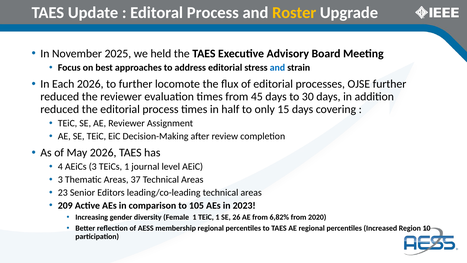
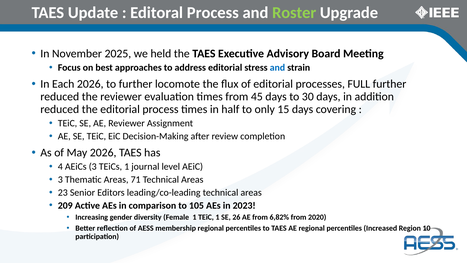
Roster colour: yellow -> light green
OJSE: OJSE -> FULL
37: 37 -> 71
